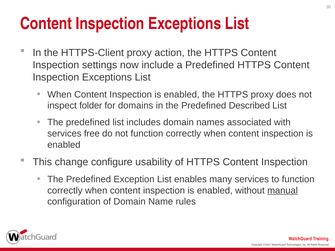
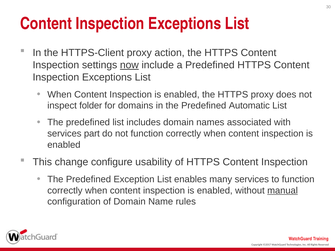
now underline: none -> present
Described: Described -> Automatic
free: free -> part
